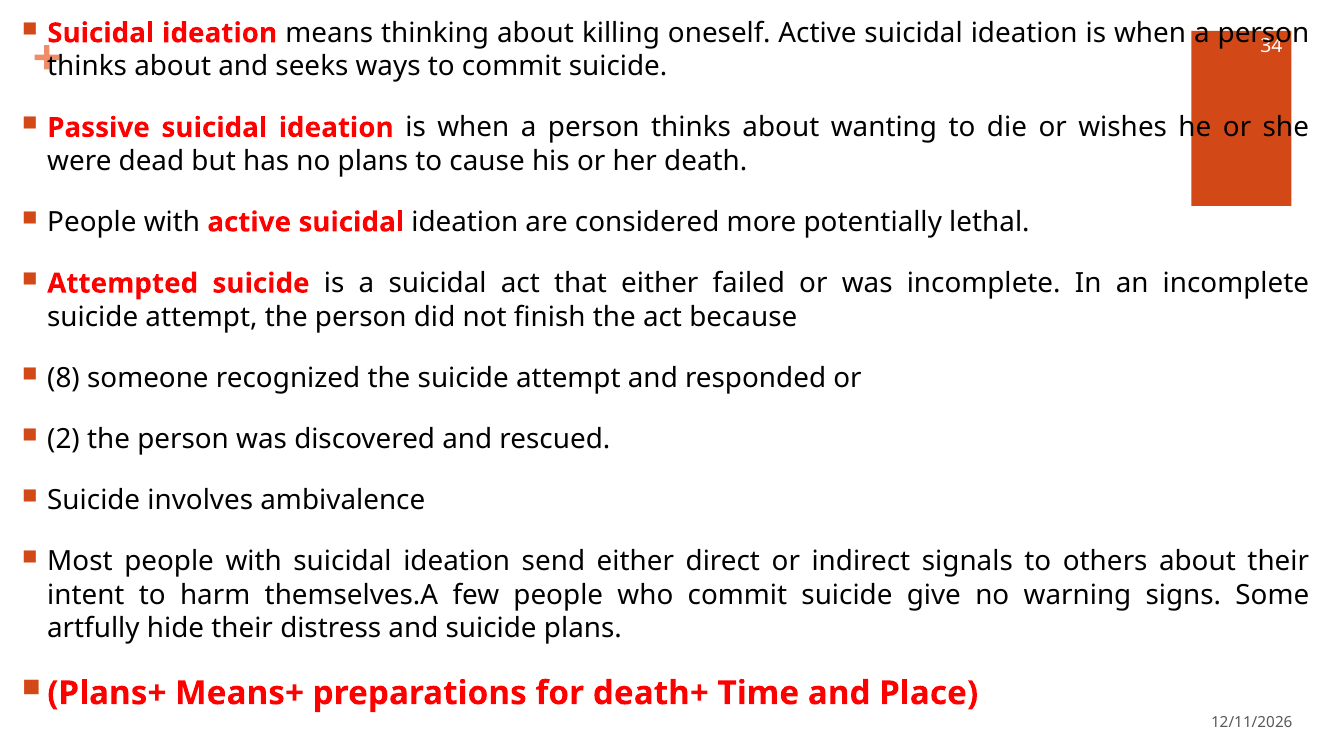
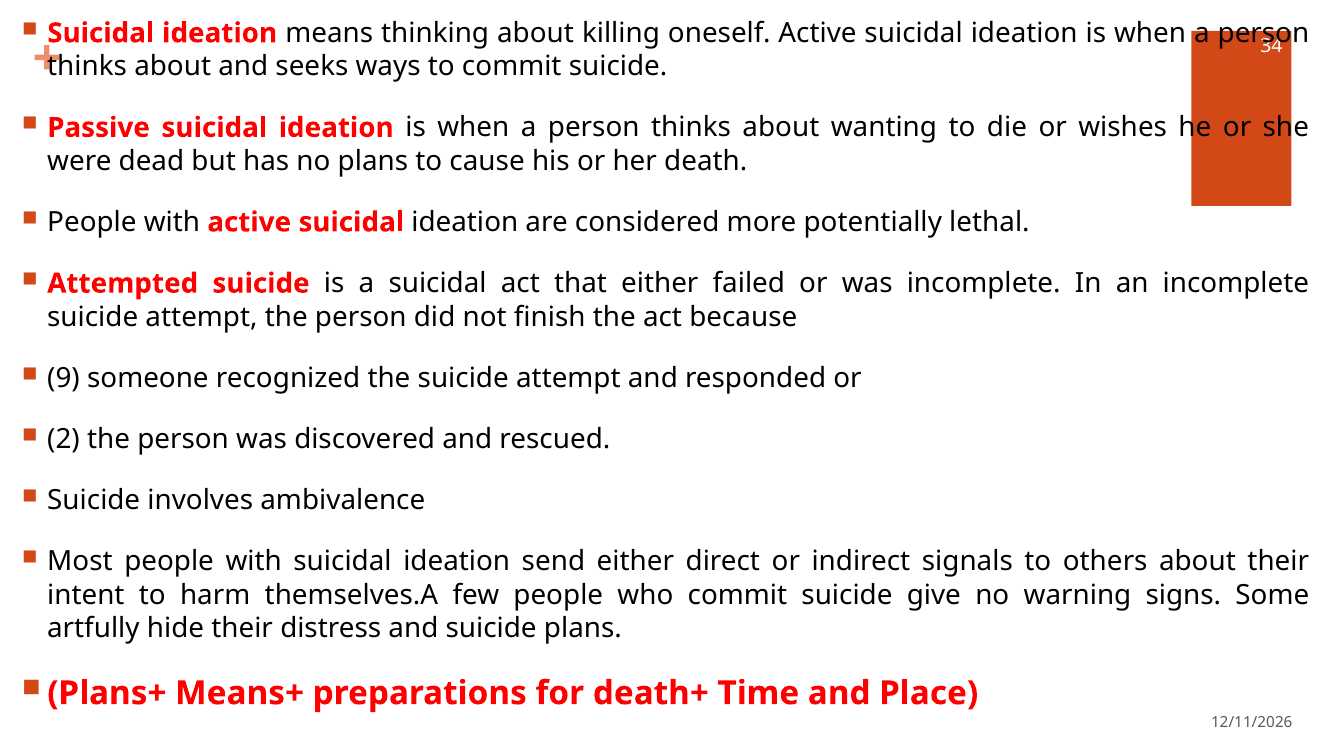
8: 8 -> 9
